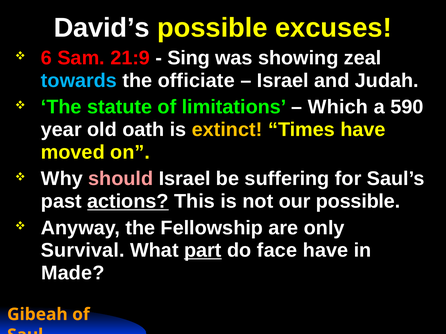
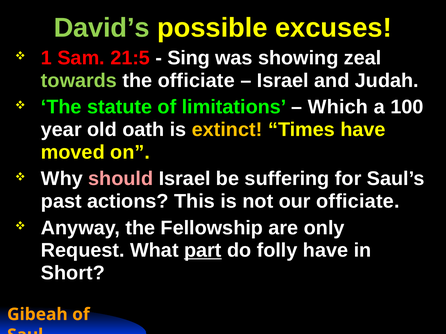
David’s colour: white -> light green
6: 6 -> 1
21:9: 21:9 -> 21:5
towards colour: light blue -> light green
590: 590 -> 100
actions underline: present -> none
our possible: possible -> officiate
Survival: Survival -> Request
face: face -> folly
Made: Made -> Short
